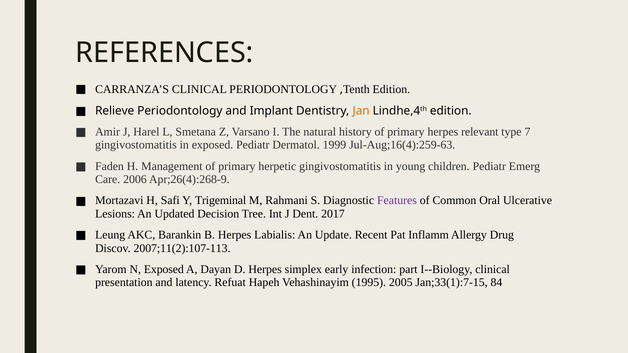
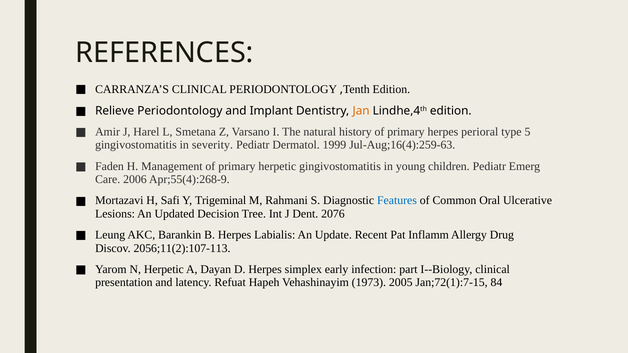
relevant: relevant -> perioral
7: 7 -> 5
in exposed: exposed -> severity
Apr;26(4):268-9: Apr;26(4):268-9 -> Apr;55(4):268-9
Features colour: purple -> blue
2017: 2017 -> 2076
2007;11(2):107-113: 2007;11(2):107-113 -> 2056;11(2):107-113
N Exposed: Exposed -> Herpetic
1995: 1995 -> 1973
Jan;33(1):7-15: Jan;33(1):7-15 -> Jan;72(1):7-15
